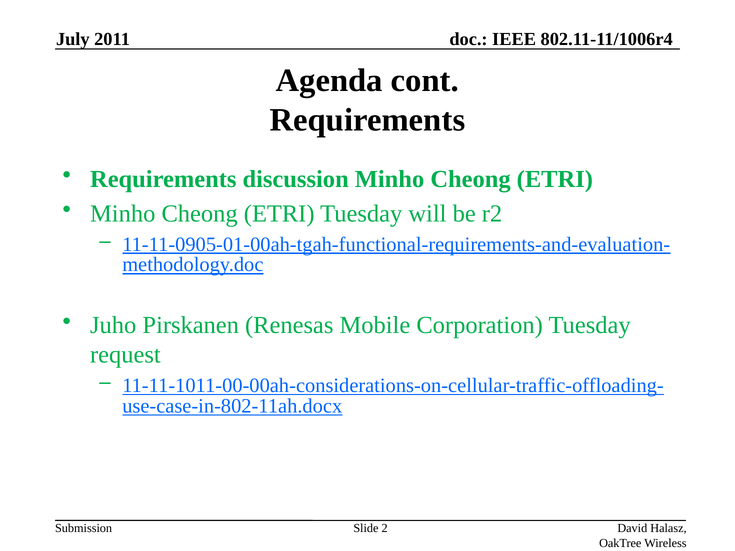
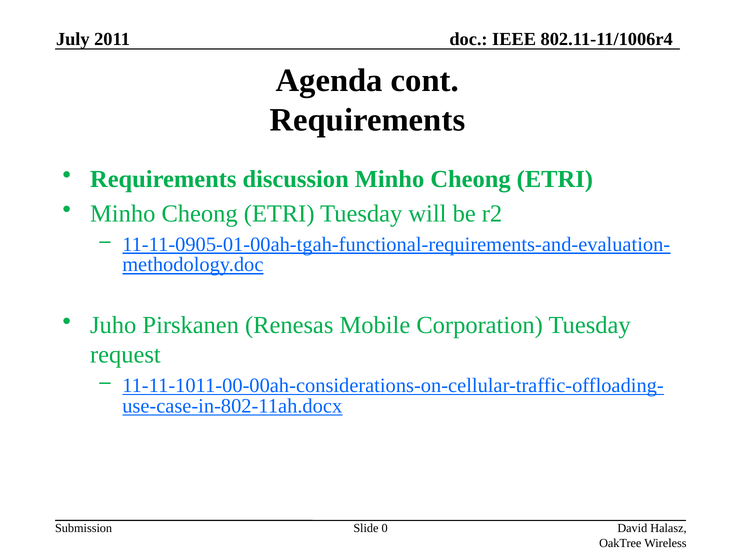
2: 2 -> 0
